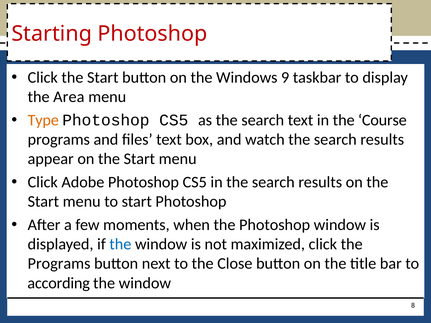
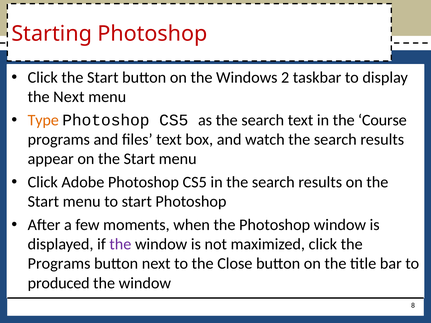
9: 9 -> 2
the Area: Area -> Next
the at (120, 244) colour: blue -> purple
according: according -> produced
